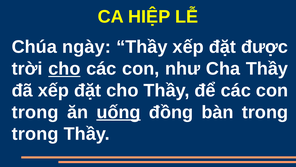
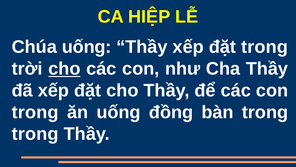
Chúa ngày: ngày -> uống
đặt được: được -> trong
uống at (119, 112) underline: present -> none
